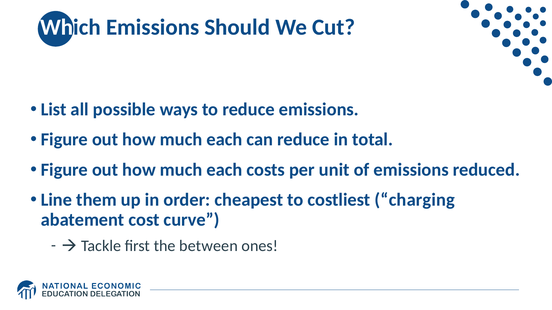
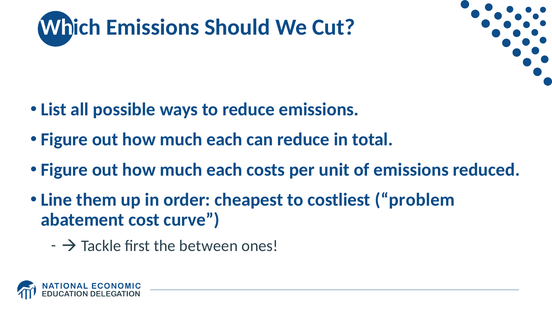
charging: charging -> problem
